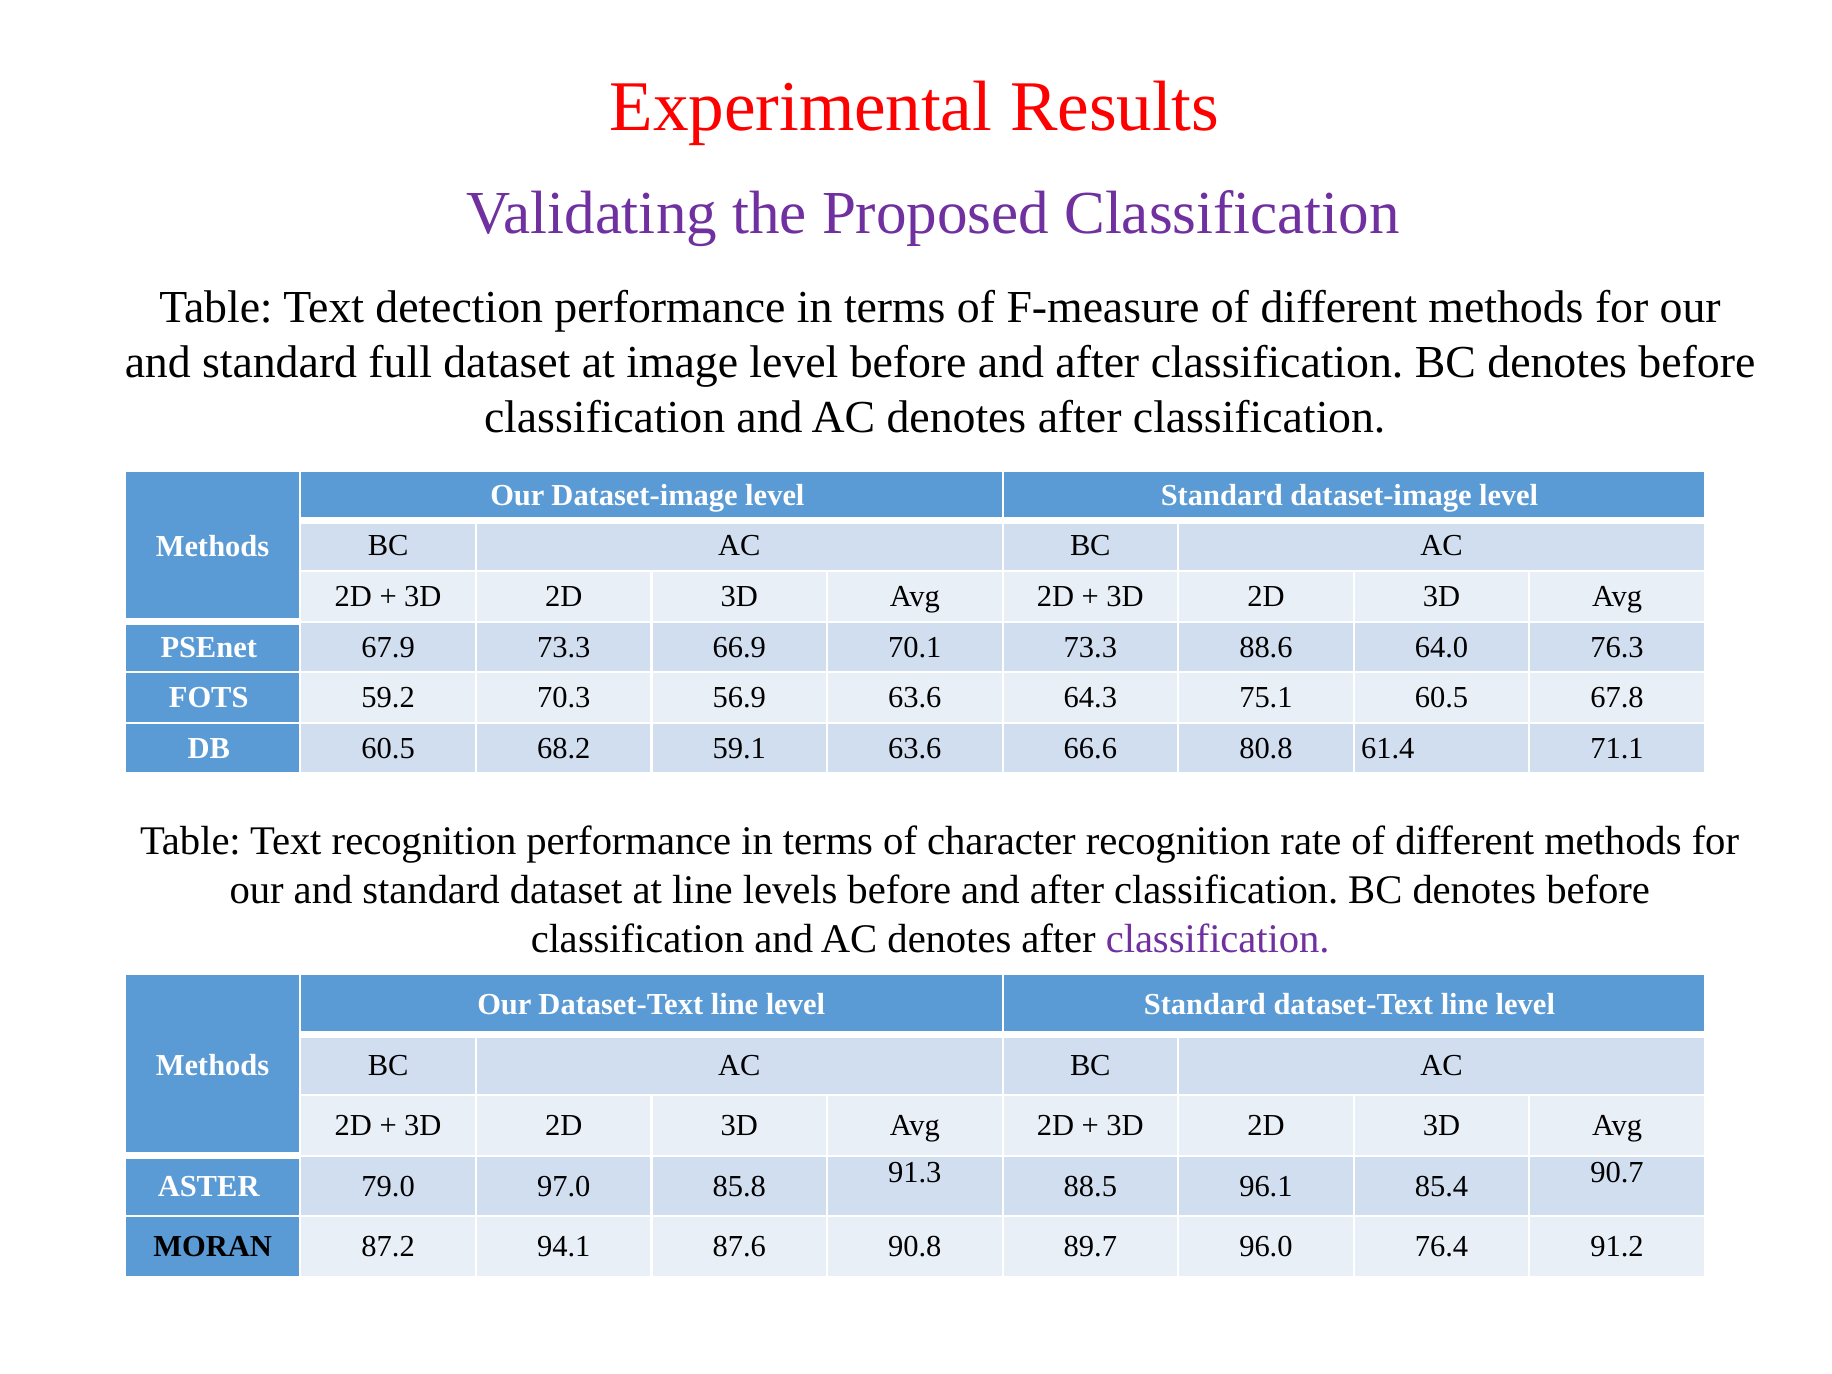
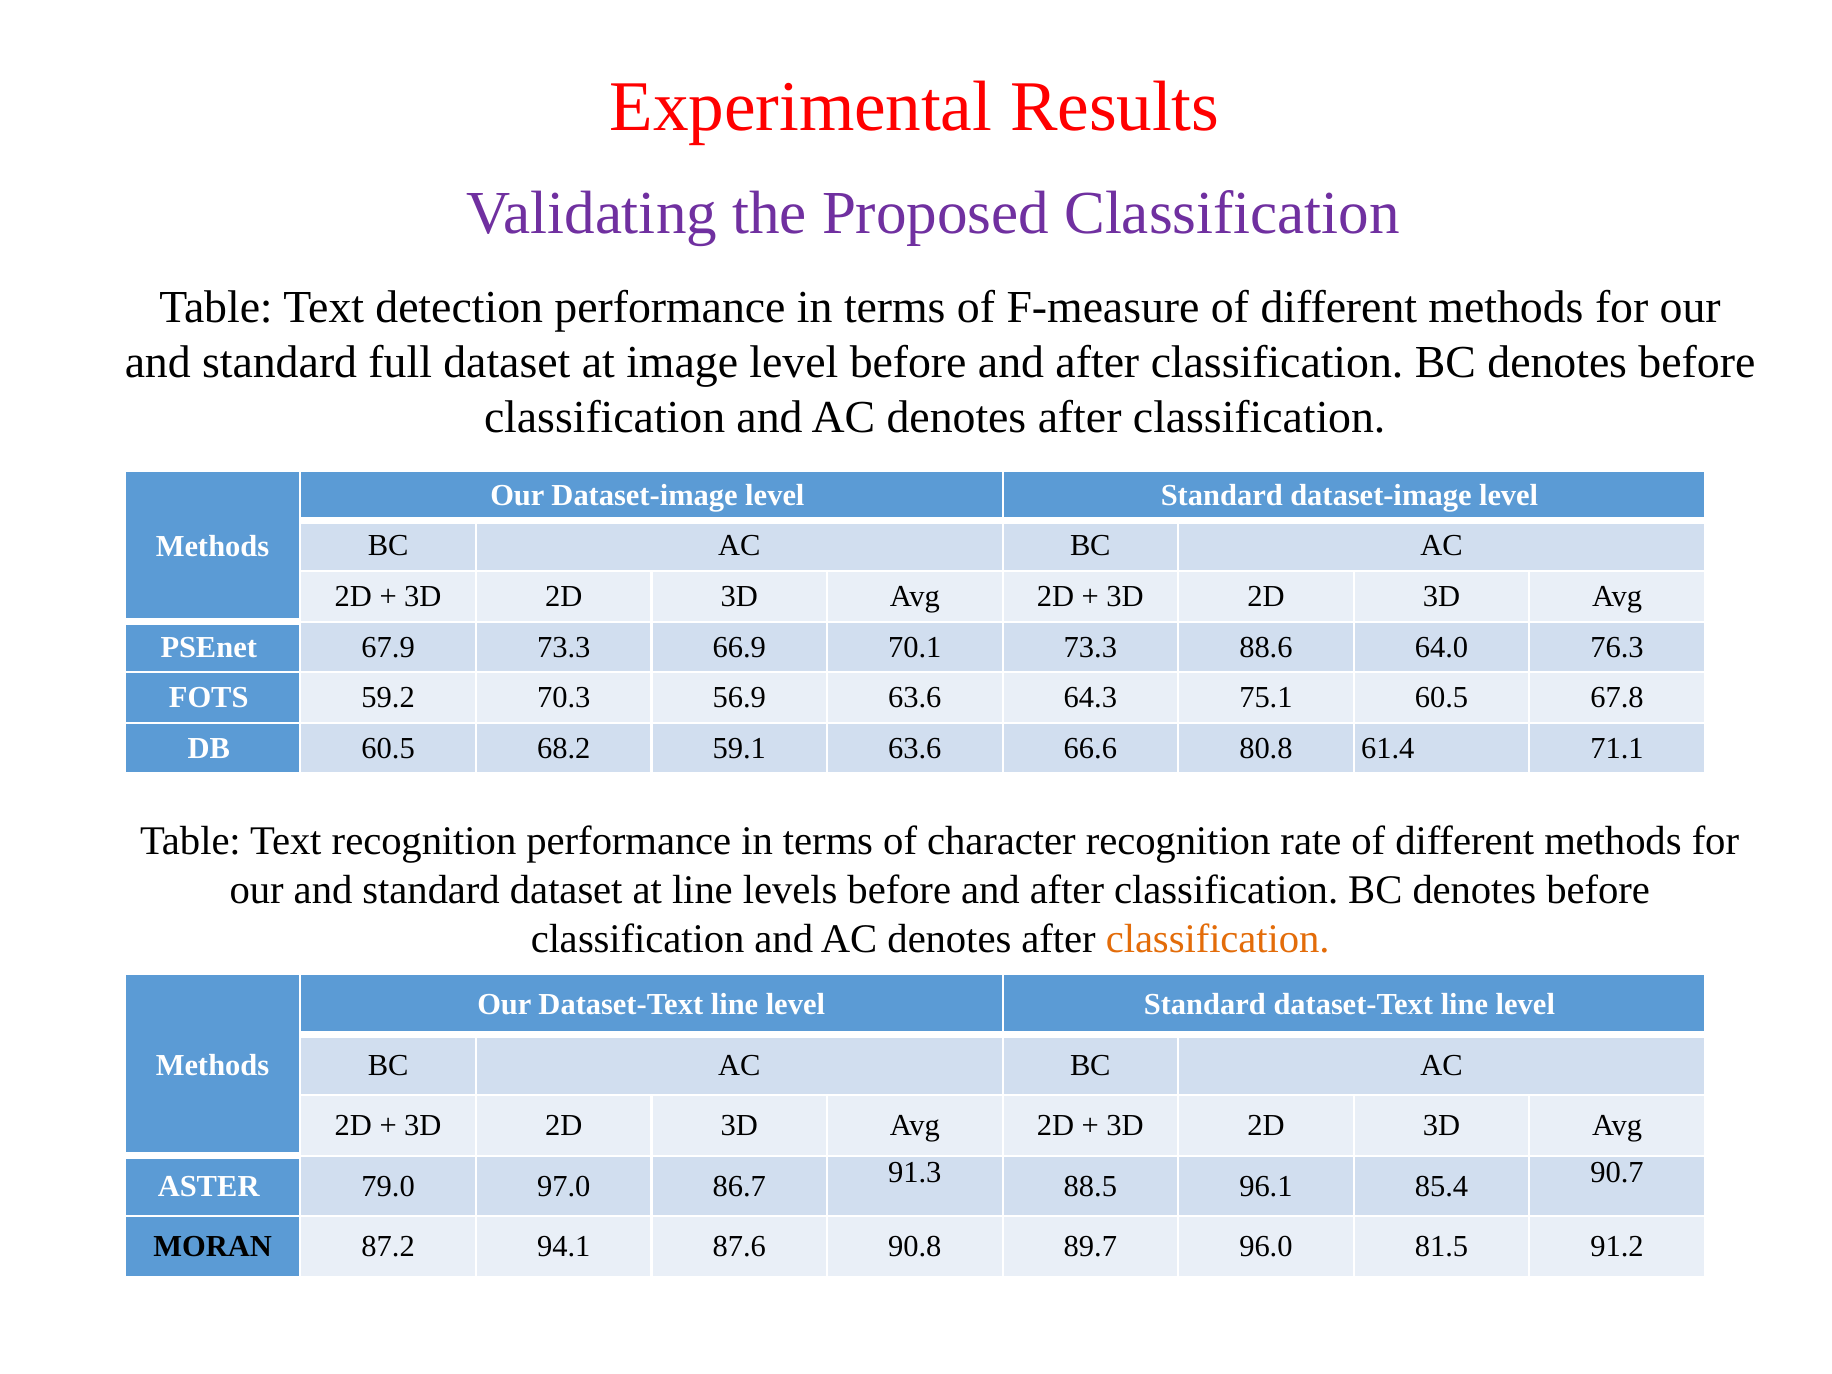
classification at (1218, 939) colour: purple -> orange
85.8: 85.8 -> 86.7
76.4: 76.4 -> 81.5
